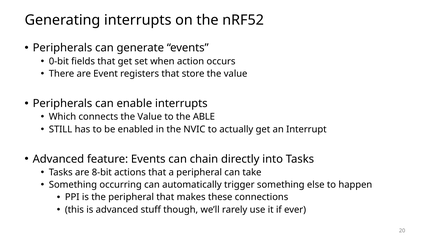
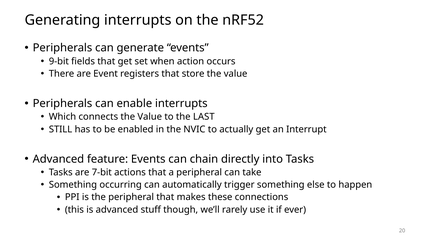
0-bit: 0-bit -> 9-bit
ABLE: ABLE -> LAST
8-bit: 8-bit -> 7-bit
